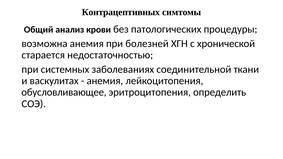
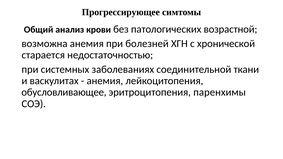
Контрацептивных: Контрацептивных -> Прогрессирующее
процедуры: процедуры -> возрастной
определить: определить -> паренхимы
